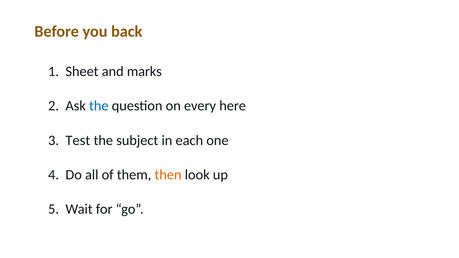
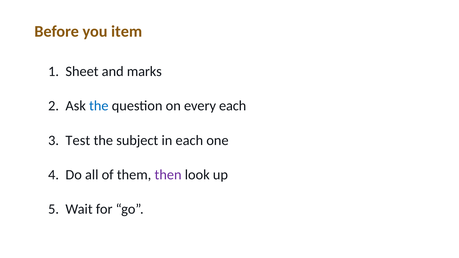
back: back -> item
every here: here -> each
then colour: orange -> purple
